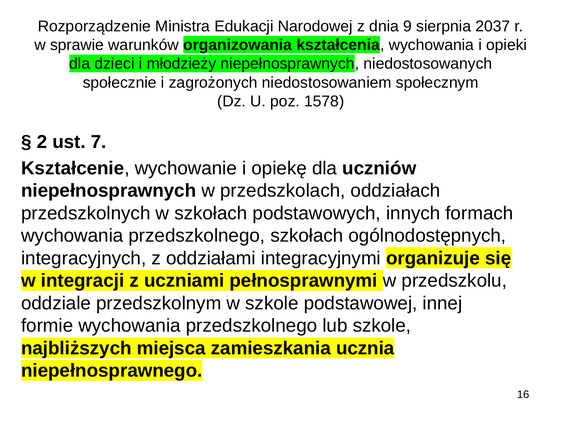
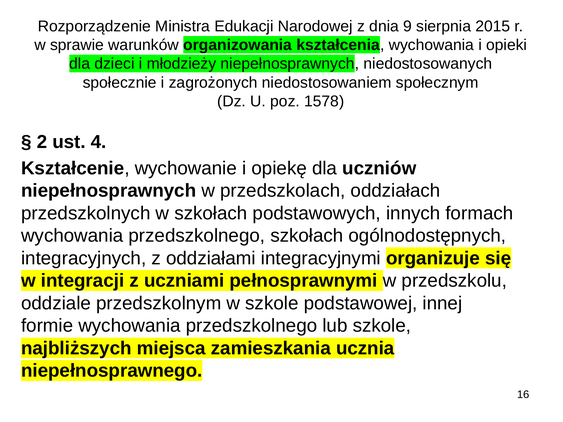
2037: 2037 -> 2015
7: 7 -> 4
